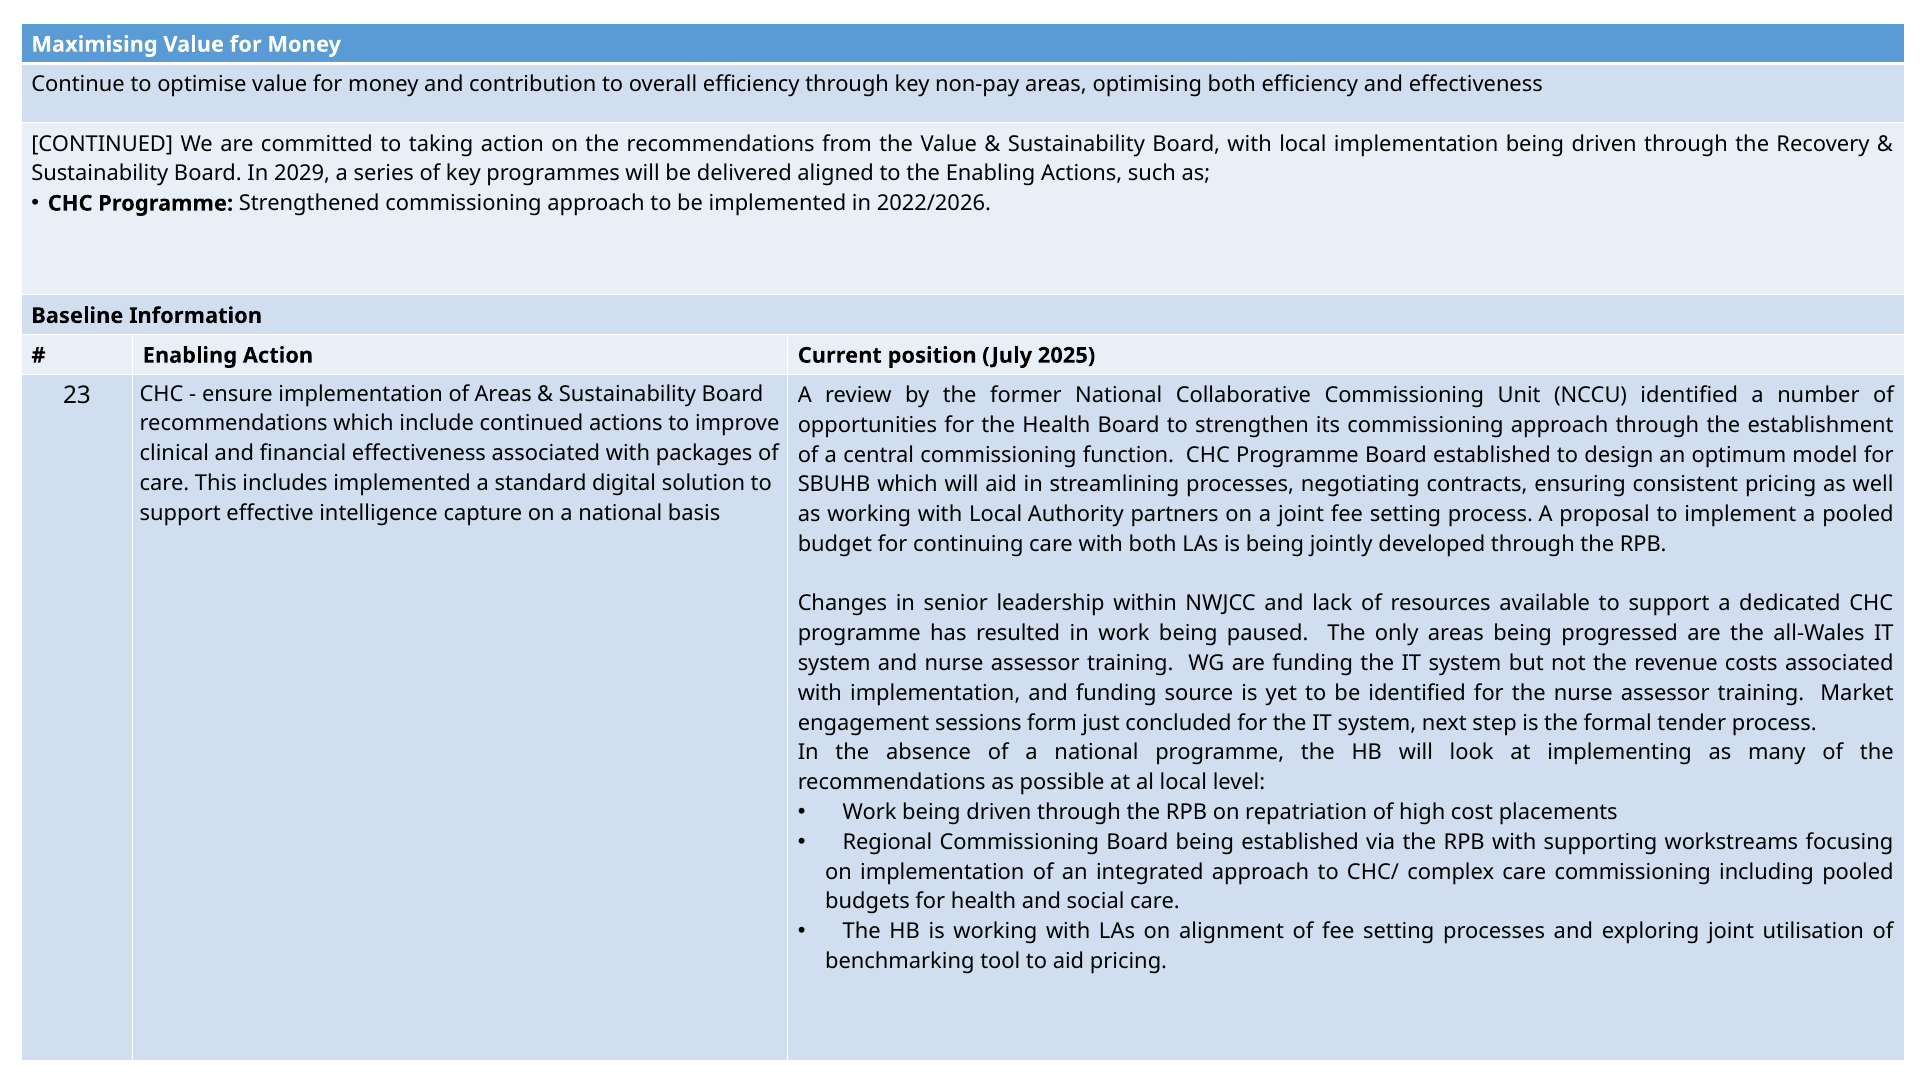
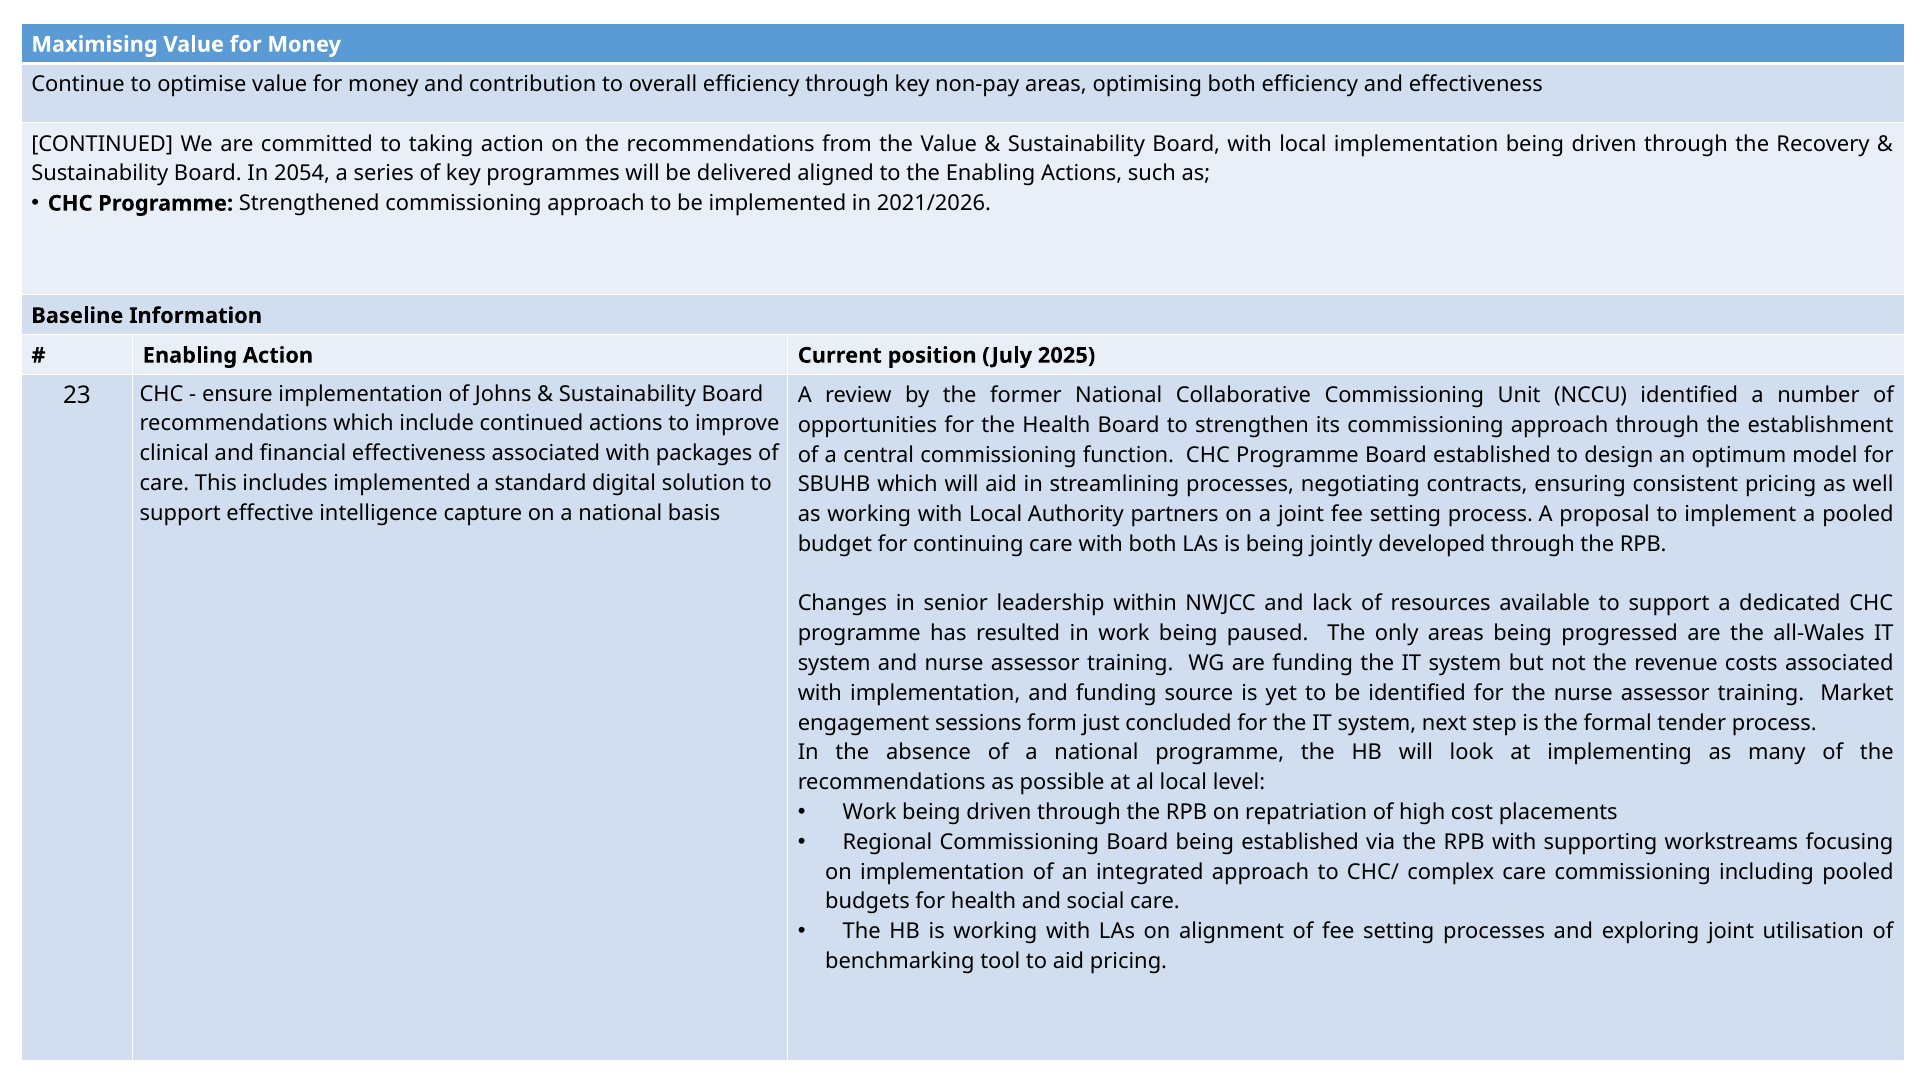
2029: 2029 -> 2054
2022/2026: 2022/2026 -> 2021/2026
of Areas: Areas -> Johns
